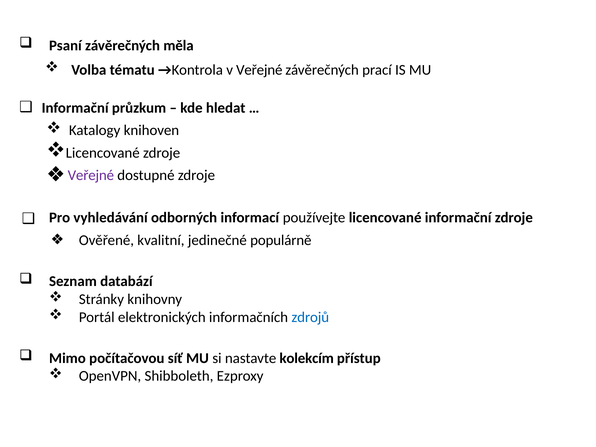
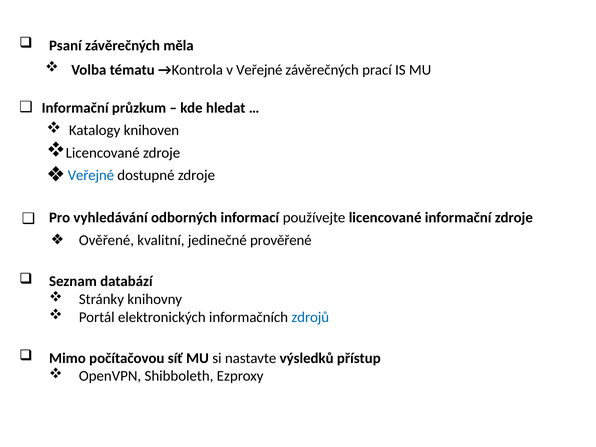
Veřejné at (91, 175) colour: purple -> blue
populárně: populárně -> prověřené
kolekcím: kolekcím -> výsledků
